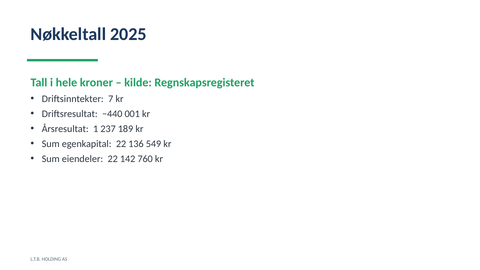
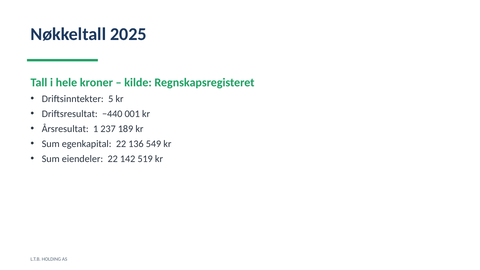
7: 7 -> 5
760: 760 -> 519
